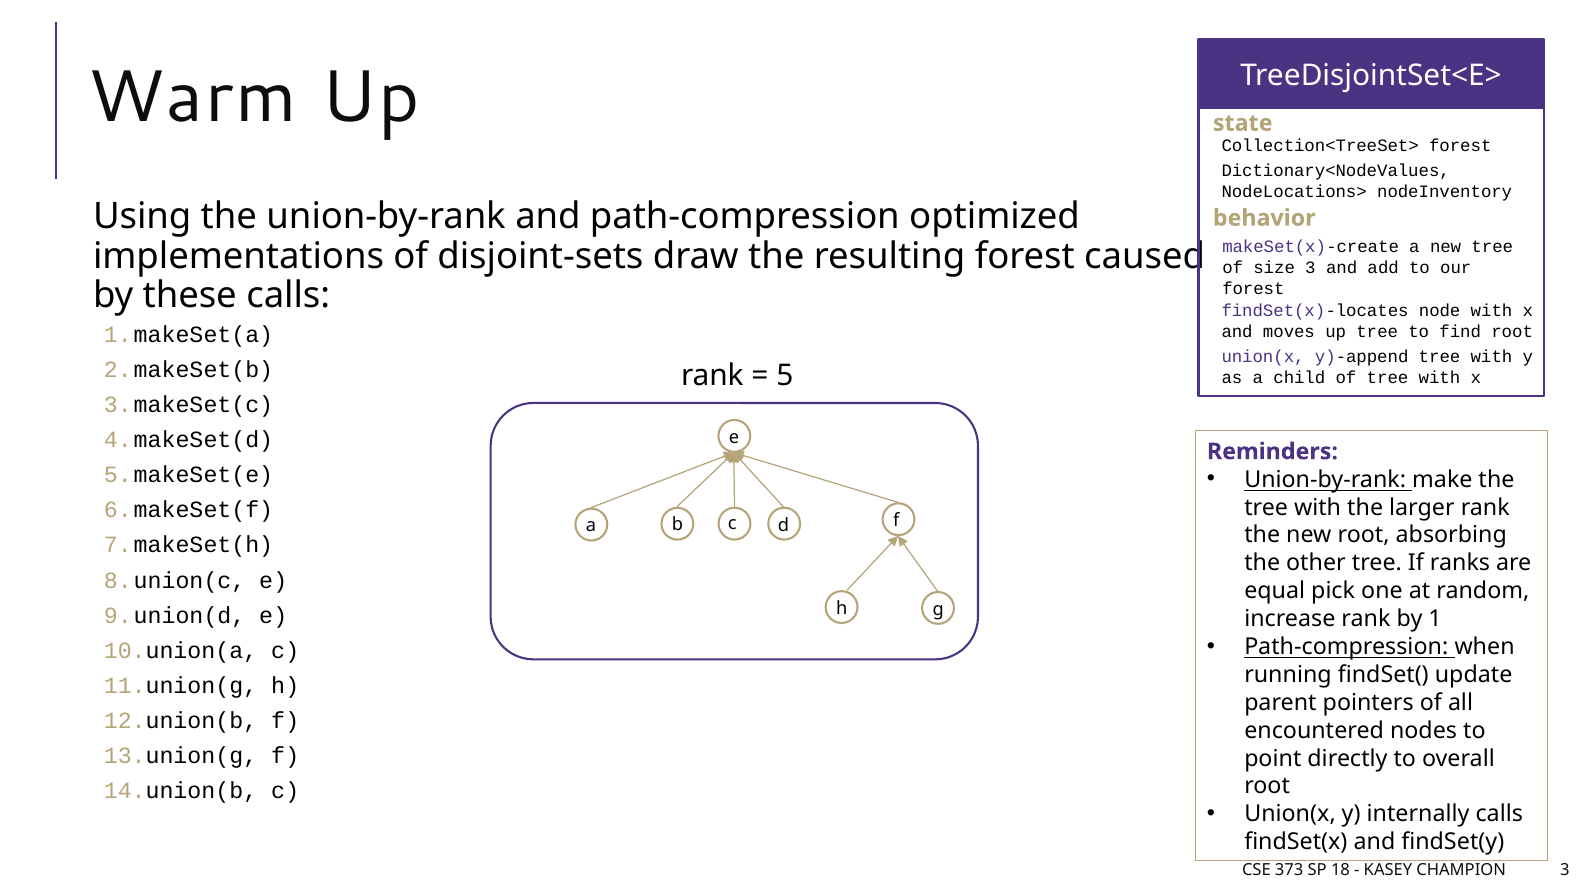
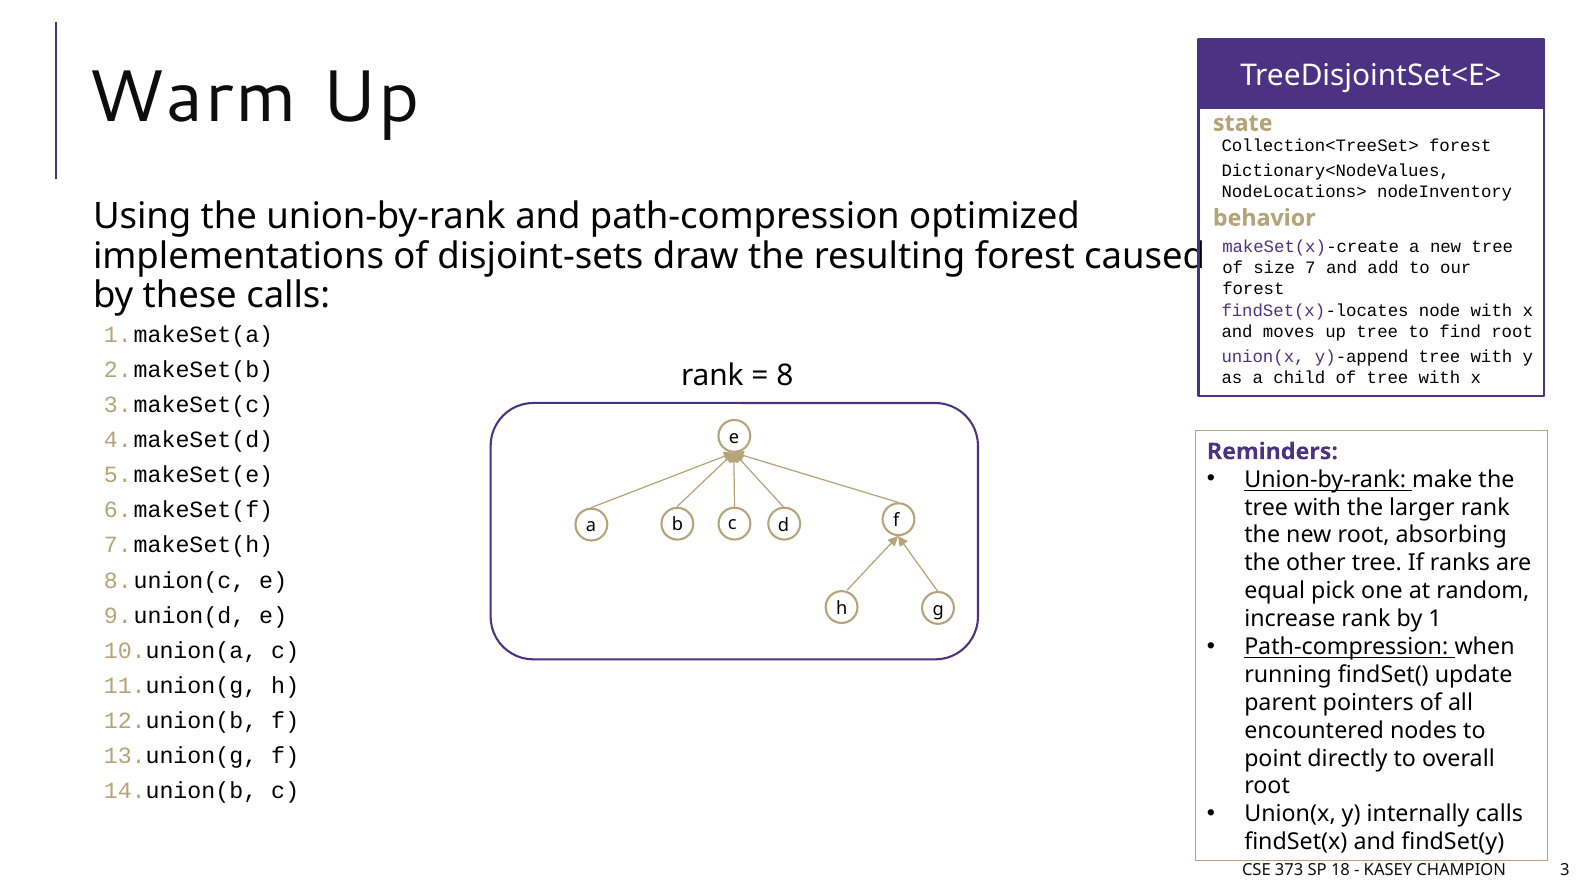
size 3: 3 -> 7
5: 5 -> 8
